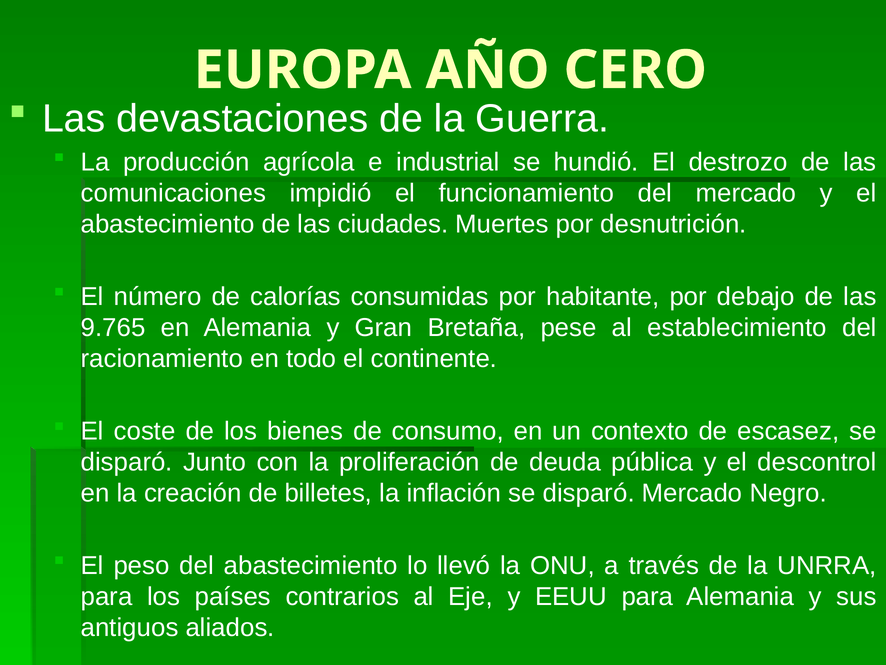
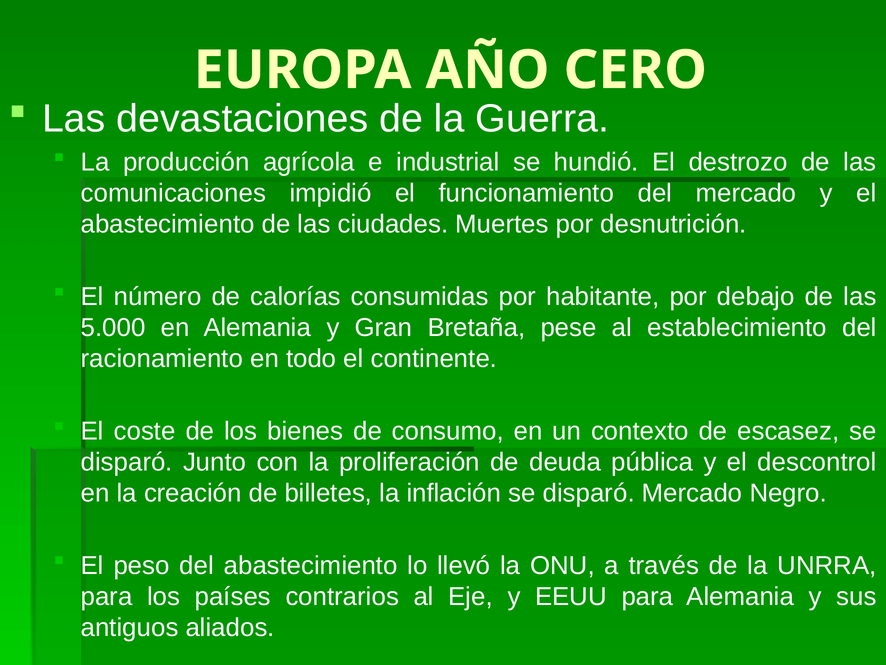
9.765: 9.765 -> 5.000
